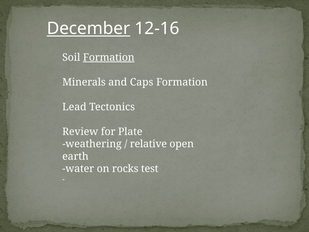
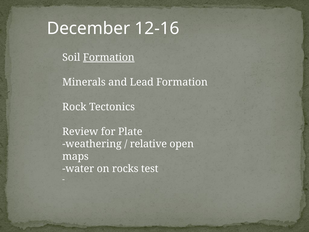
December underline: present -> none
Caps: Caps -> Lead
Lead: Lead -> Rock
earth: earth -> maps
